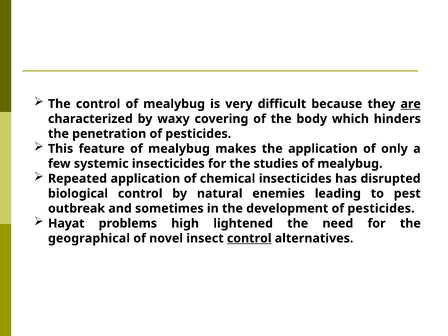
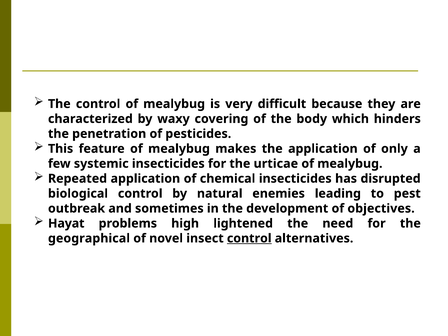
are underline: present -> none
studies: studies -> urticae
development of pesticides: pesticides -> objectives
